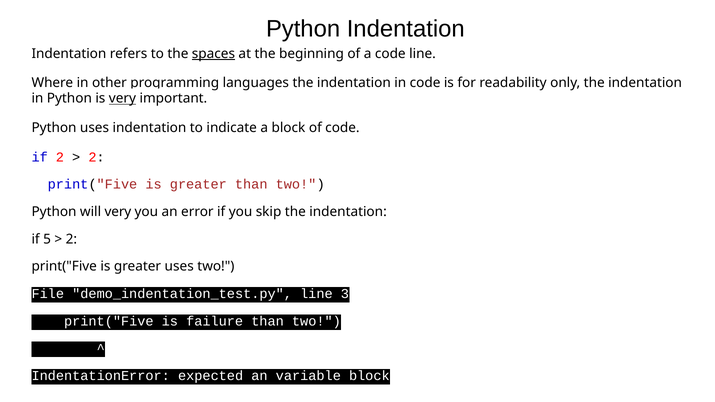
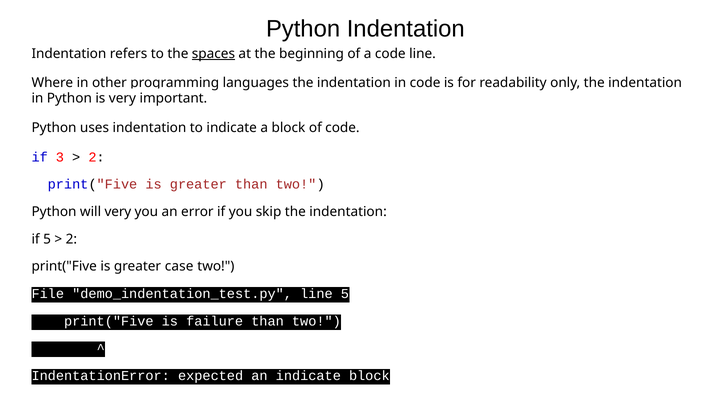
very at (122, 98) underline: present -> none
if 2: 2 -> 3
greater uses: uses -> case
line 3: 3 -> 5
an variable: variable -> indicate
